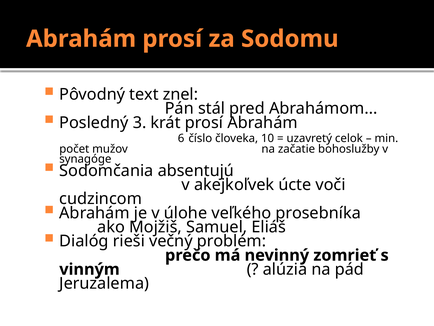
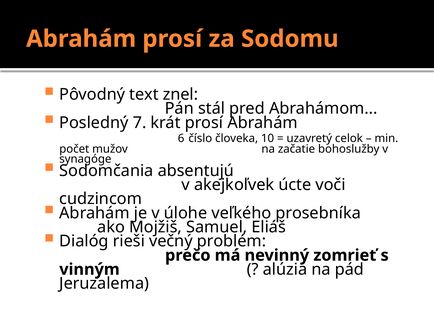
3: 3 -> 7
